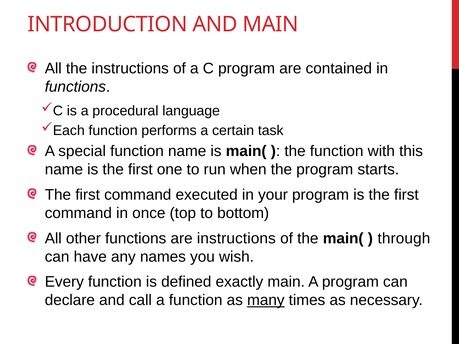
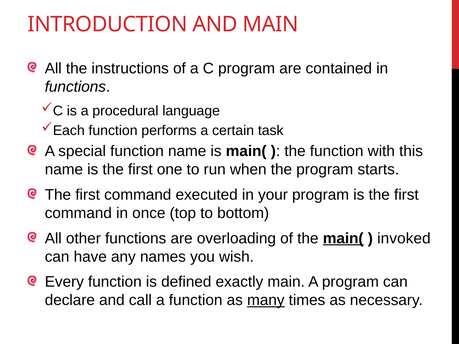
are instructions: instructions -> overloading
main( at (343, 238) underline: none -> present
through: through -> invoked
